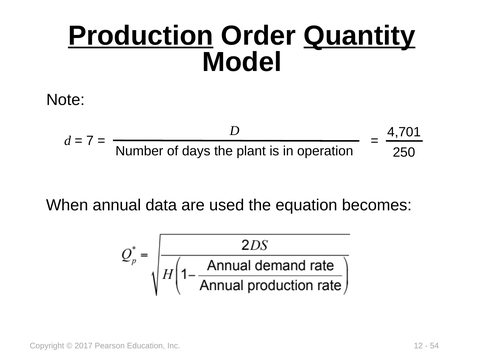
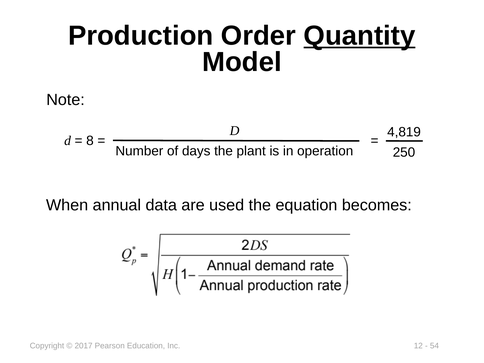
Production underline: present -> none
4,701: 4,701 -> 4,819
7: 7 -> 8
